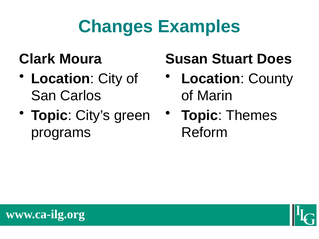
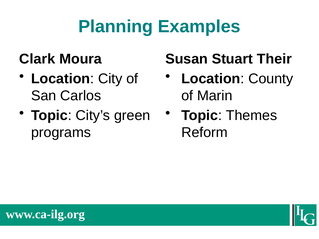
Changes: Changes -> Planning
Does: Does -> Their
